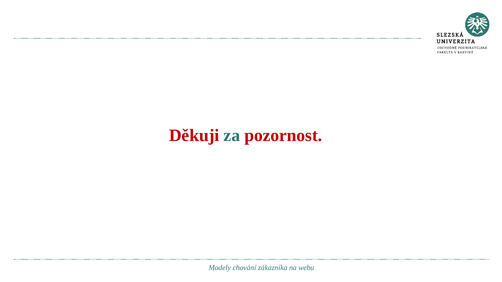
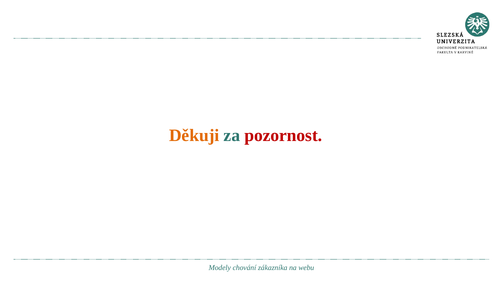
Děkuji colour: red -> orange
